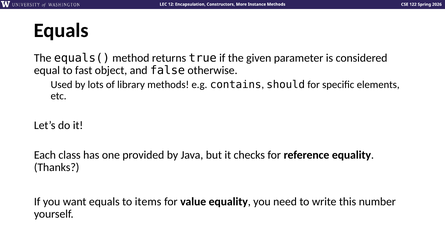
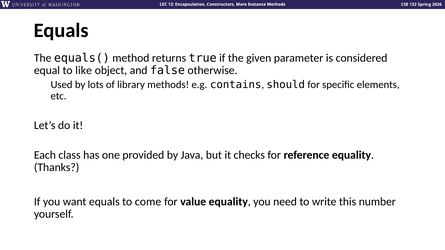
fast: fast -> like
items: items -> come
